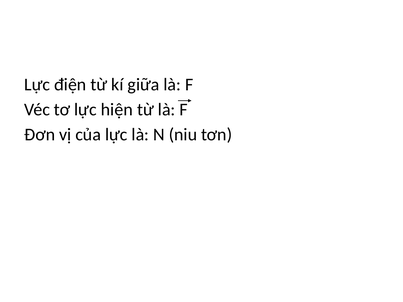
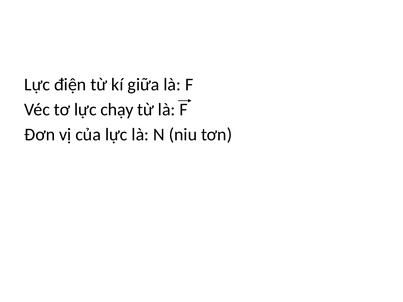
hiện: hiện -> chạy
